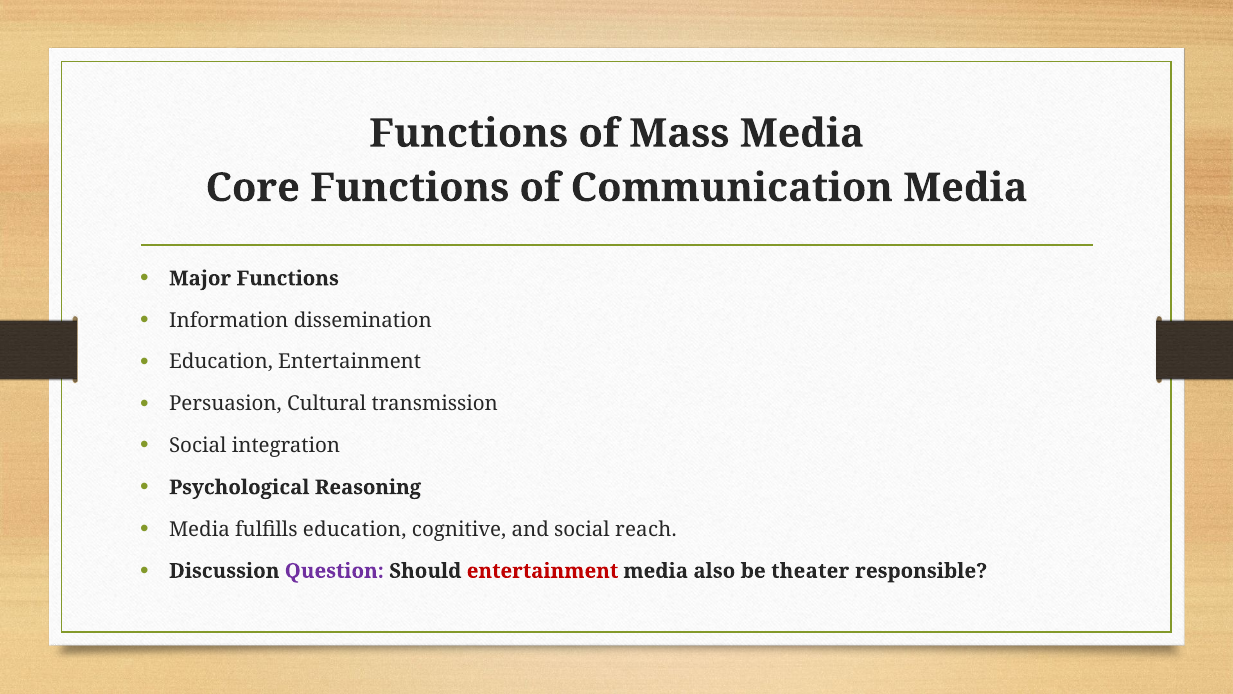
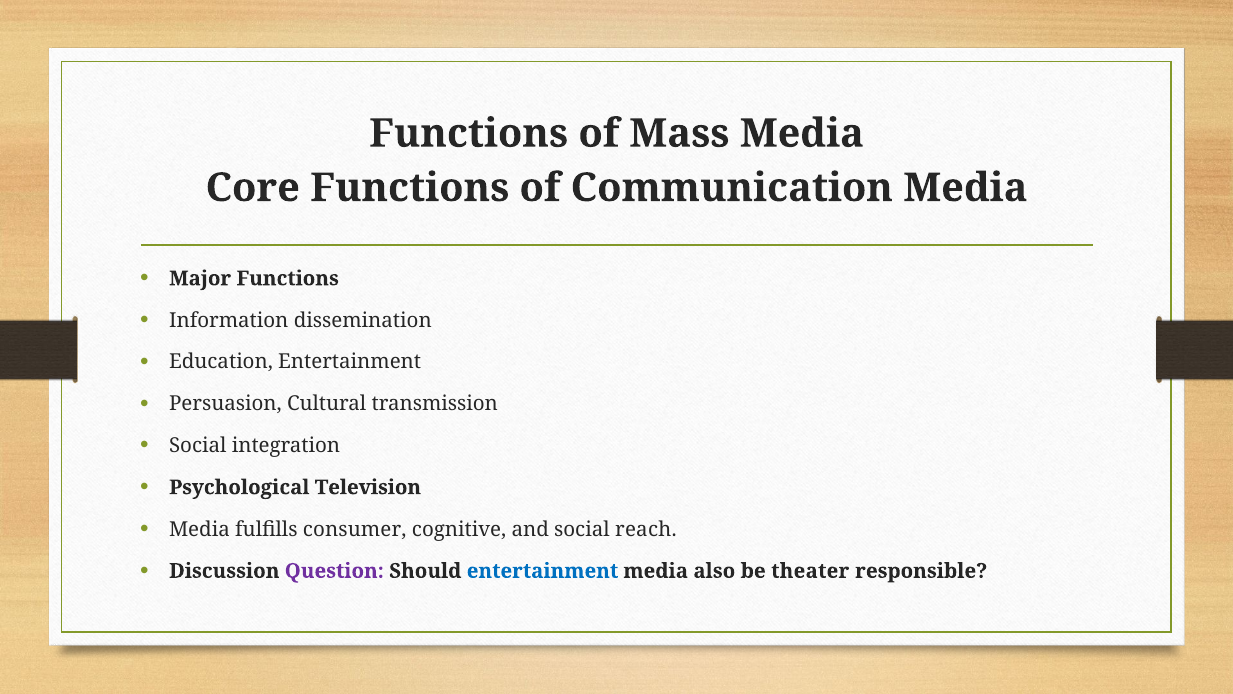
Reasoning: Reasoning -> Television
fulfills education: education -> consumer
entertainment at (542, 571) colour: red -> blue
